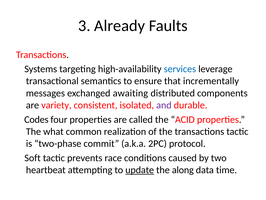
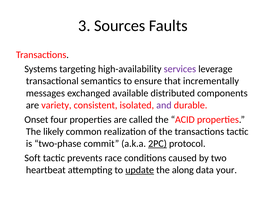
Already: Already -> Sources
services colour: blue -> purple
awaiting: awaiting -> available
Codes: Codes -> Onset
what: what -> likely
2PC underline: none -> present
time: time -> your
